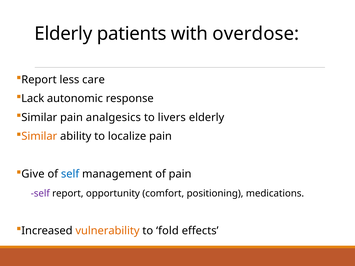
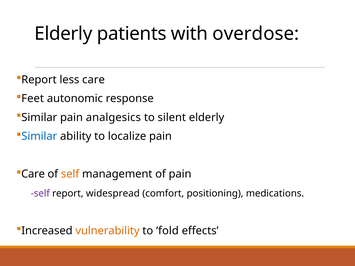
Lack: Lack -> Feet
livers: livers -> silent
Similar at (39, 136) colour: orange -> blue
Give at (33, 174): Give -> Care
self at (70, 174) colour: blue -> orange
opportunity: opportunity -> widespread
